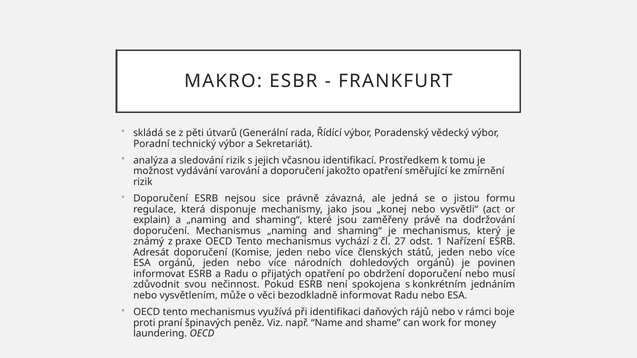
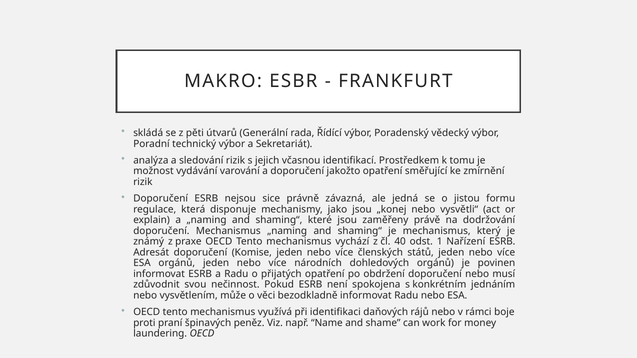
27: 27 -> 40
